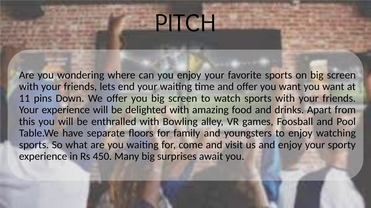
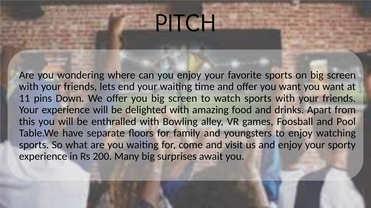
450: 450 -> 200
